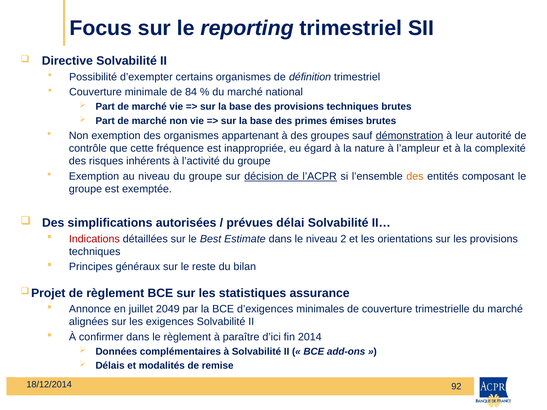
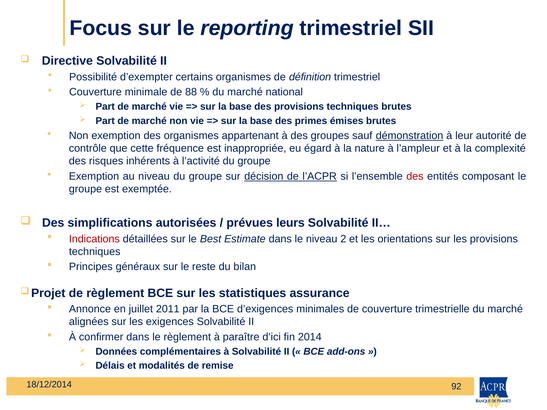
84: 84 -> 88
des at (415, 176) colour: orange -> red
délai: délai -> leurs
2049: 2049 -> 2011
